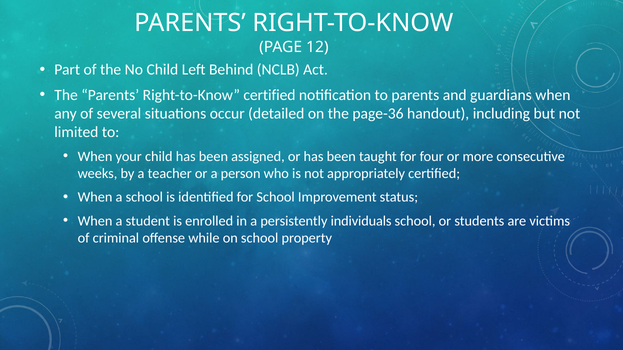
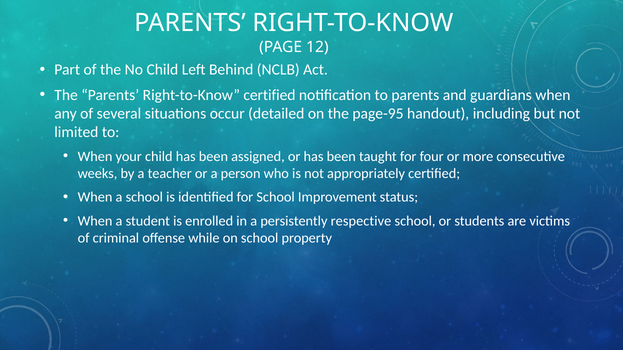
page-36: page-36 -> page-95
individuals: individuals -> respective
